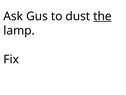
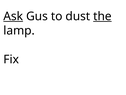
Ask underline: none -> present
